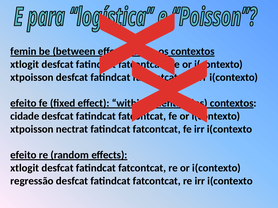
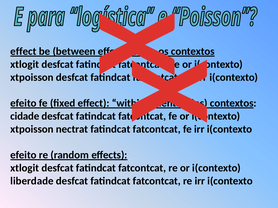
femin at (23, 52): femin -> effect
regressão: regressão -> liberdade
